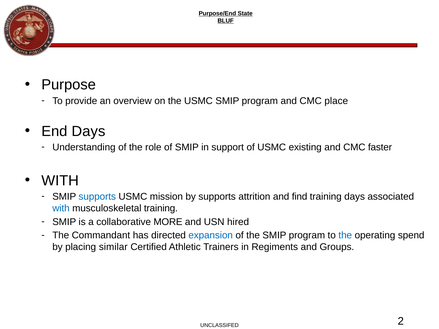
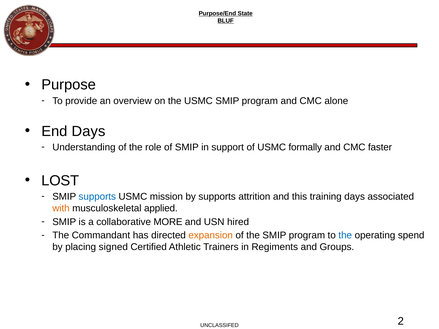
place: place -> alone
existing: existing -> formally
WITH at (60, 181): WITH -> LOST
find: find -> this
with at (61, 209) colour: blue -> orange
musculoskeletal training: training -> applied
expansion colour: blue -> orange
similar: similar -> signed
